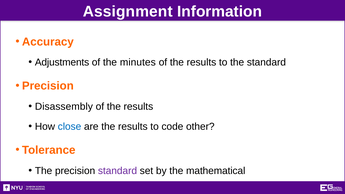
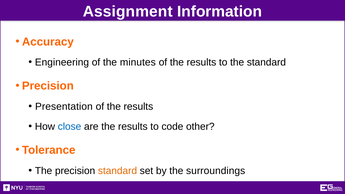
Adjustments: Adjustments -> Engineering
Disassembly: Disassembly -> Presentation
standard at (117, 171) colour: purple -> orange
mathematical: mathematical -> surroundings
